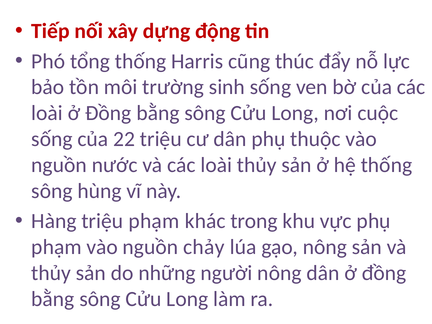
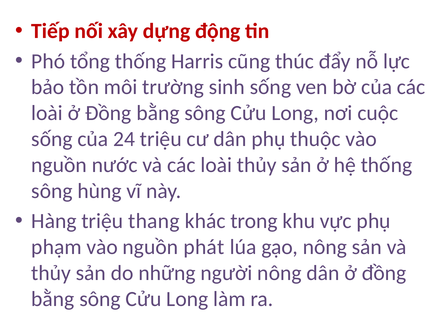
22: 22 -> 24
triệu phạm: phạm -> thang
chảy: chảy -> phát
